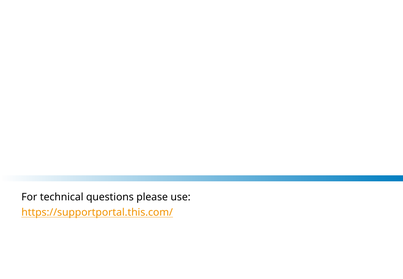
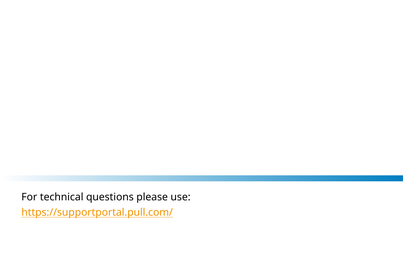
https://supportportal.this.com/: https://supportportal.this.com/ -> https://supportportal.pull.com/
